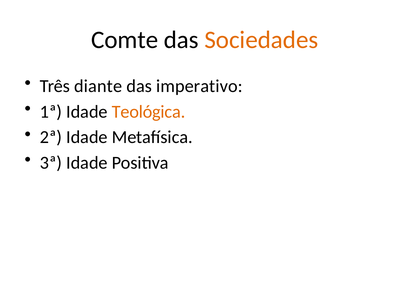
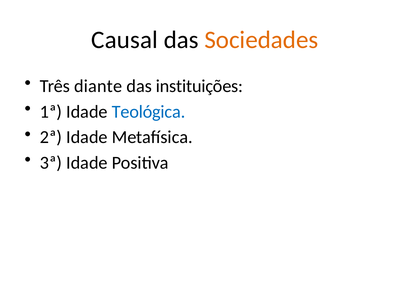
Comte: Comte -> Causal
imperativo: imperativo -> instituições
Teológica colour: orange -> blue
